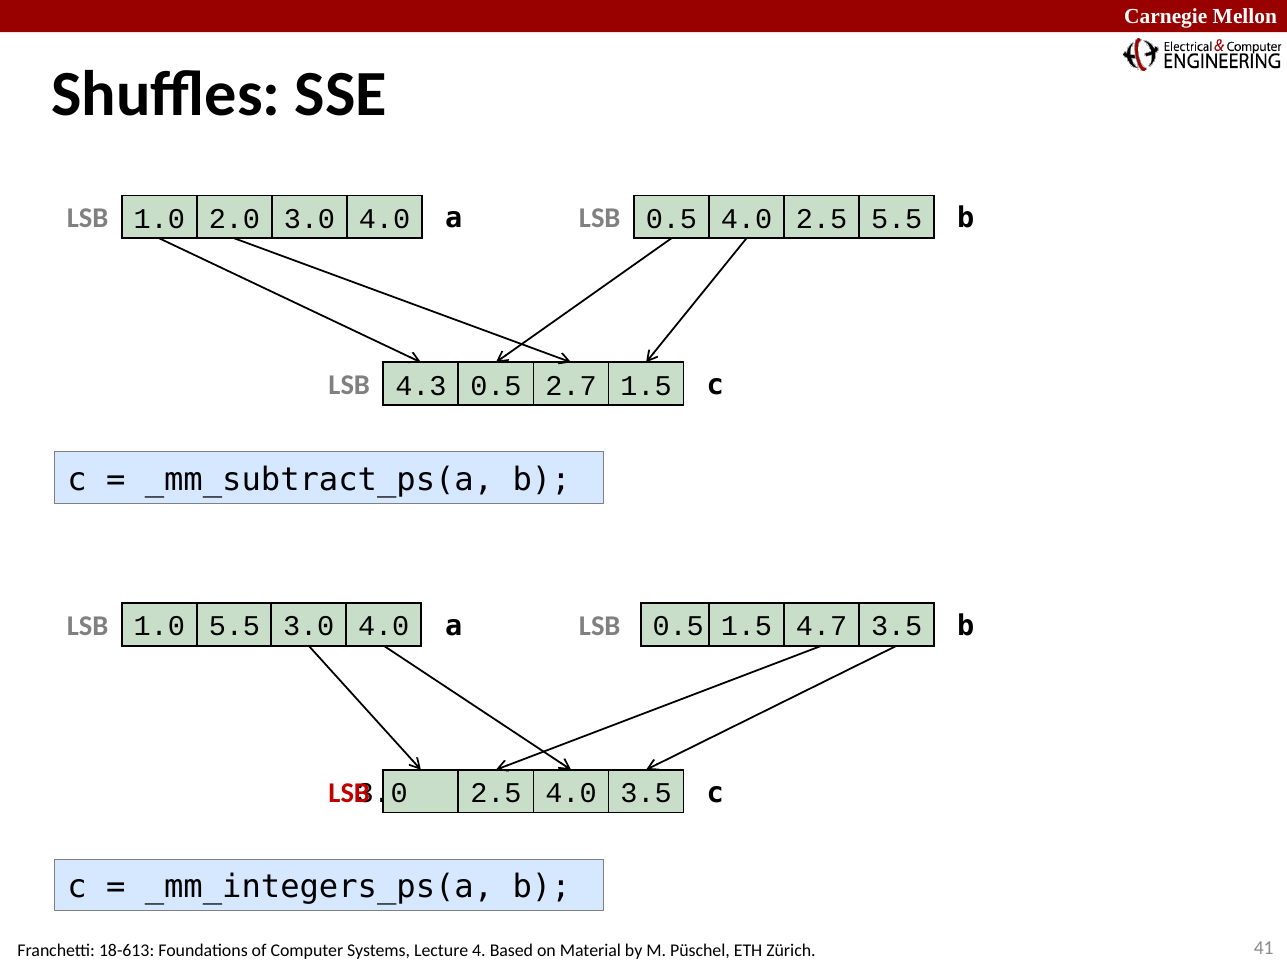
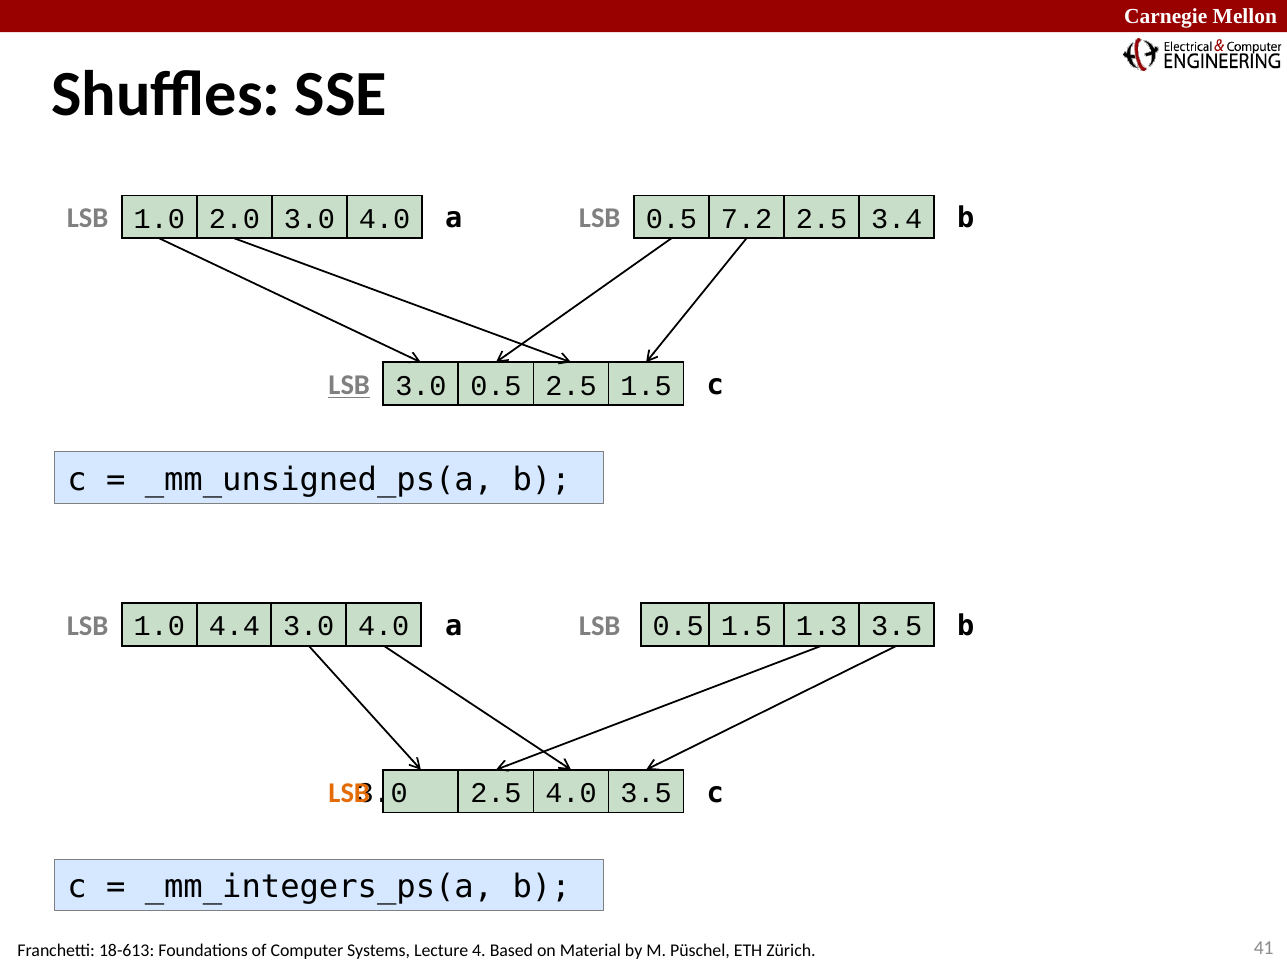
0.5 4.0: 4.0 -> 7.2
2.5 5.5: 5.5 -> 3.4
LSB at (349, 385) underline: none -> present
4.3 at (421, 386): 4.3 -> 3.0
0.5 2.7: 2.7 -> 2.5
_mm_subtract_ps(a: _mm_subtract_ps(a -> _mm_unsigned_ps(a
4.7: 4.7 -> 1.3
1.0 5.5: 5.5 -> 4.4
LSB at (349, 793) colour: red -> orange
